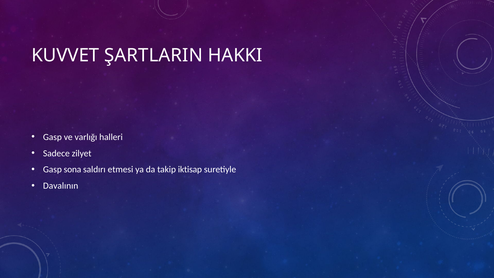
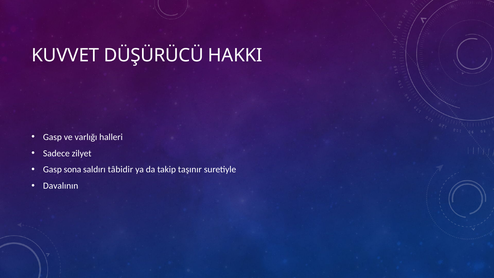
ŞARTLARIN: ŞARTLARIN -> DÜŞÜRÜCÜ
etmesi: etmesi -> tâbidir
iktisap: iktisap -> taşınır
